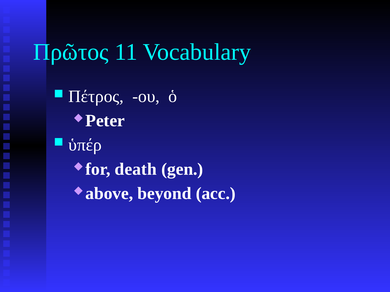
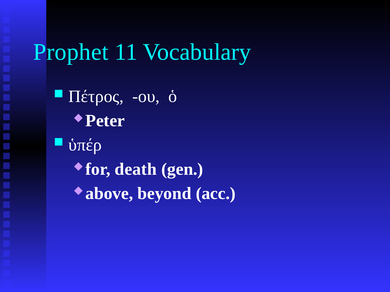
Πρῶτος: Πρῶτος -> Prophet
